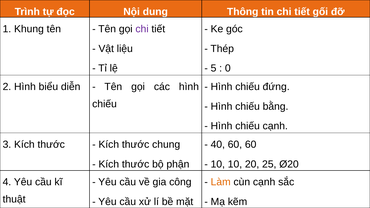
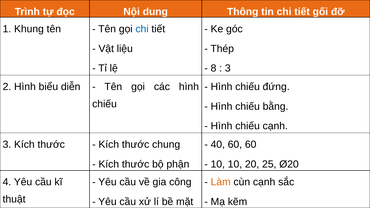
chi at (142, 29) colour: purple -> blue
5: 5 -> 8
0 at (228, 68): 0 -> 3
